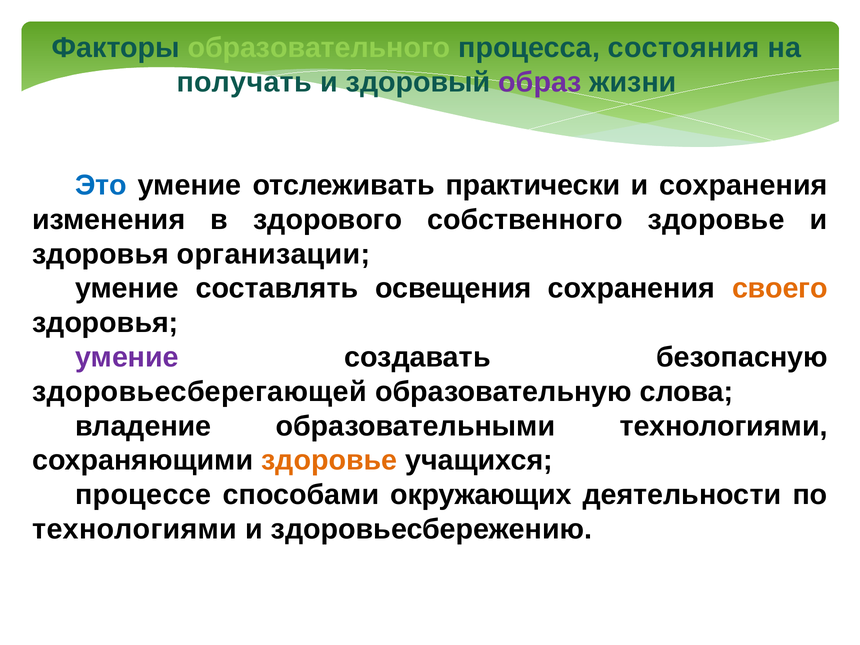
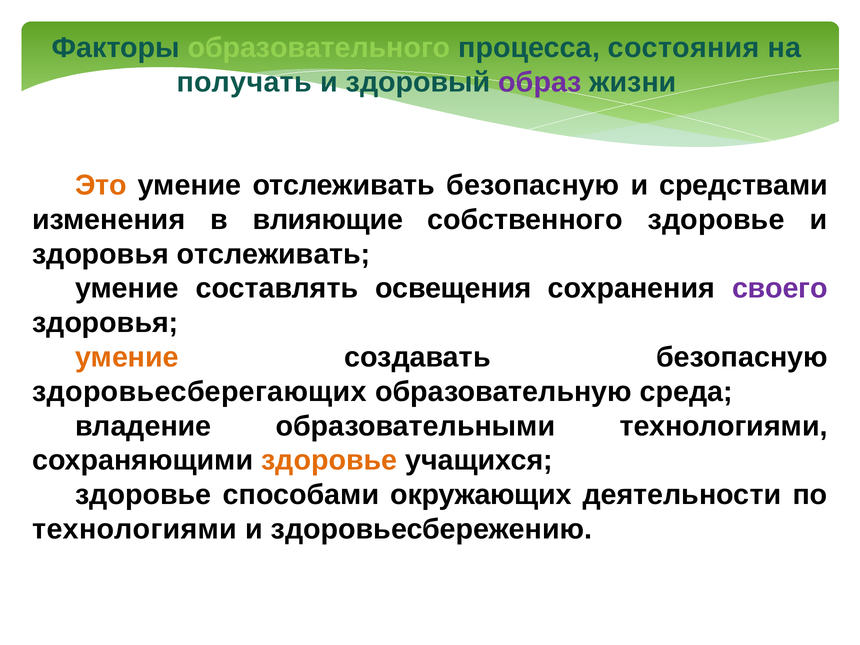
Это colour: blue -> orange
отслеживать практически: практически -> безопасную
и сохранения: сохранения -> средствами
здорового: здорового -> влияющие
здоровья организации: организации -> отслеживать
своего colour: orange -> purple
умение at (127, 357) colour: purple -> orange
здоровьесберегающей: здоровьесберегающей -> здоровьесберегающих
слова: слова -> среда
процессе at (143, 495): процессе -> здоровье
